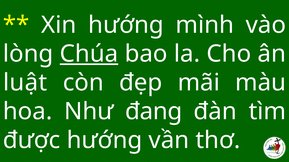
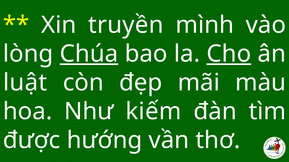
Xin hướng: hướng -> truyền
Cho underline: none -> present
đang: đang -> kiếm
